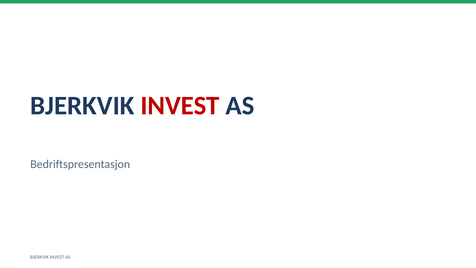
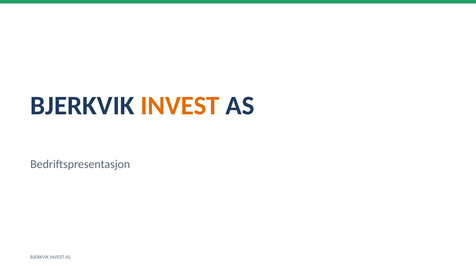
INVEST at (180, 106) colour: red -> orange
